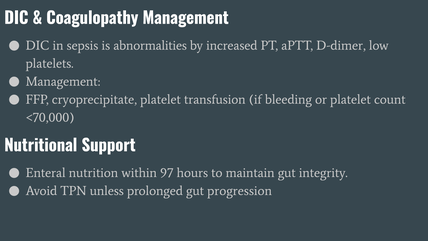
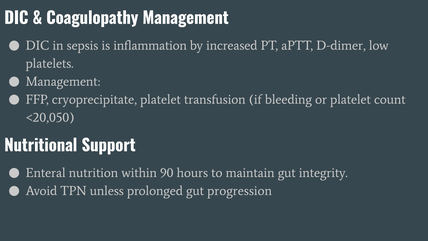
abnormalities: abnormalities -> inflammation
<70,000: <70,000 -> <20,050
97: 97 -> 90
